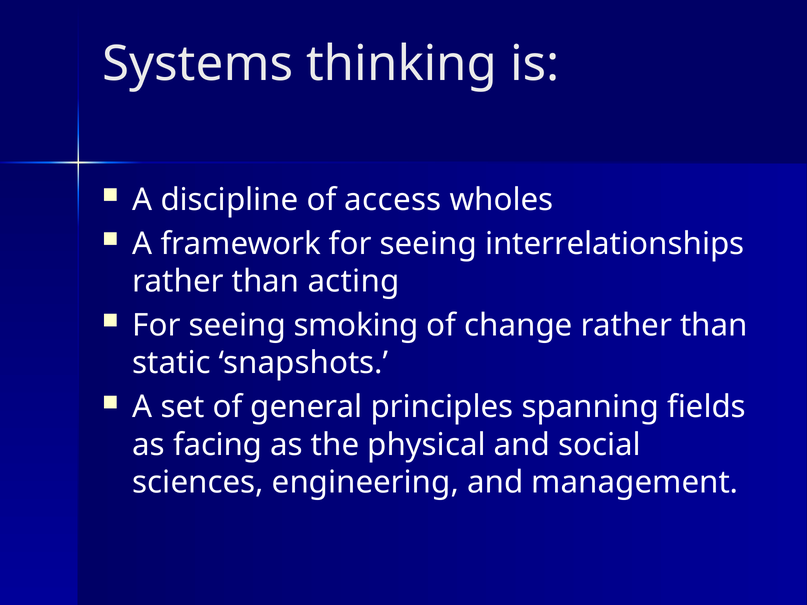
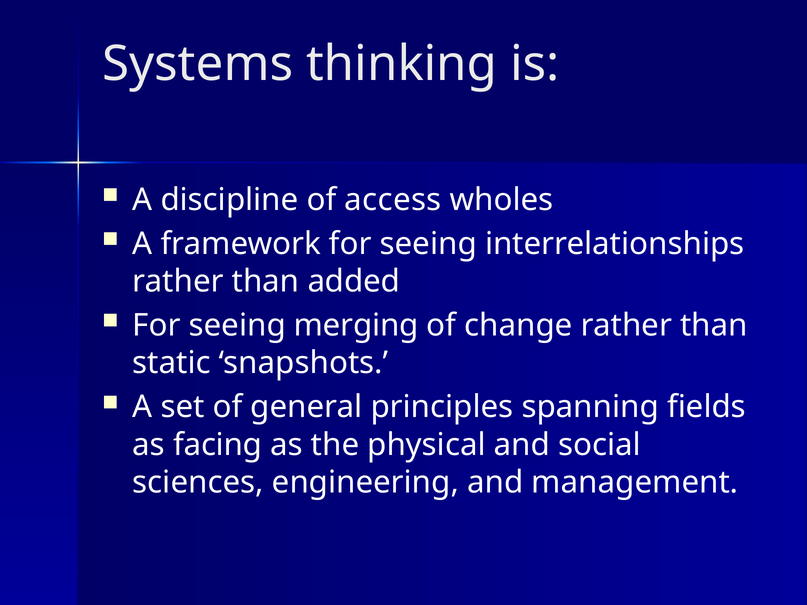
acting: acting -> added
smoking: smoking -> merging
